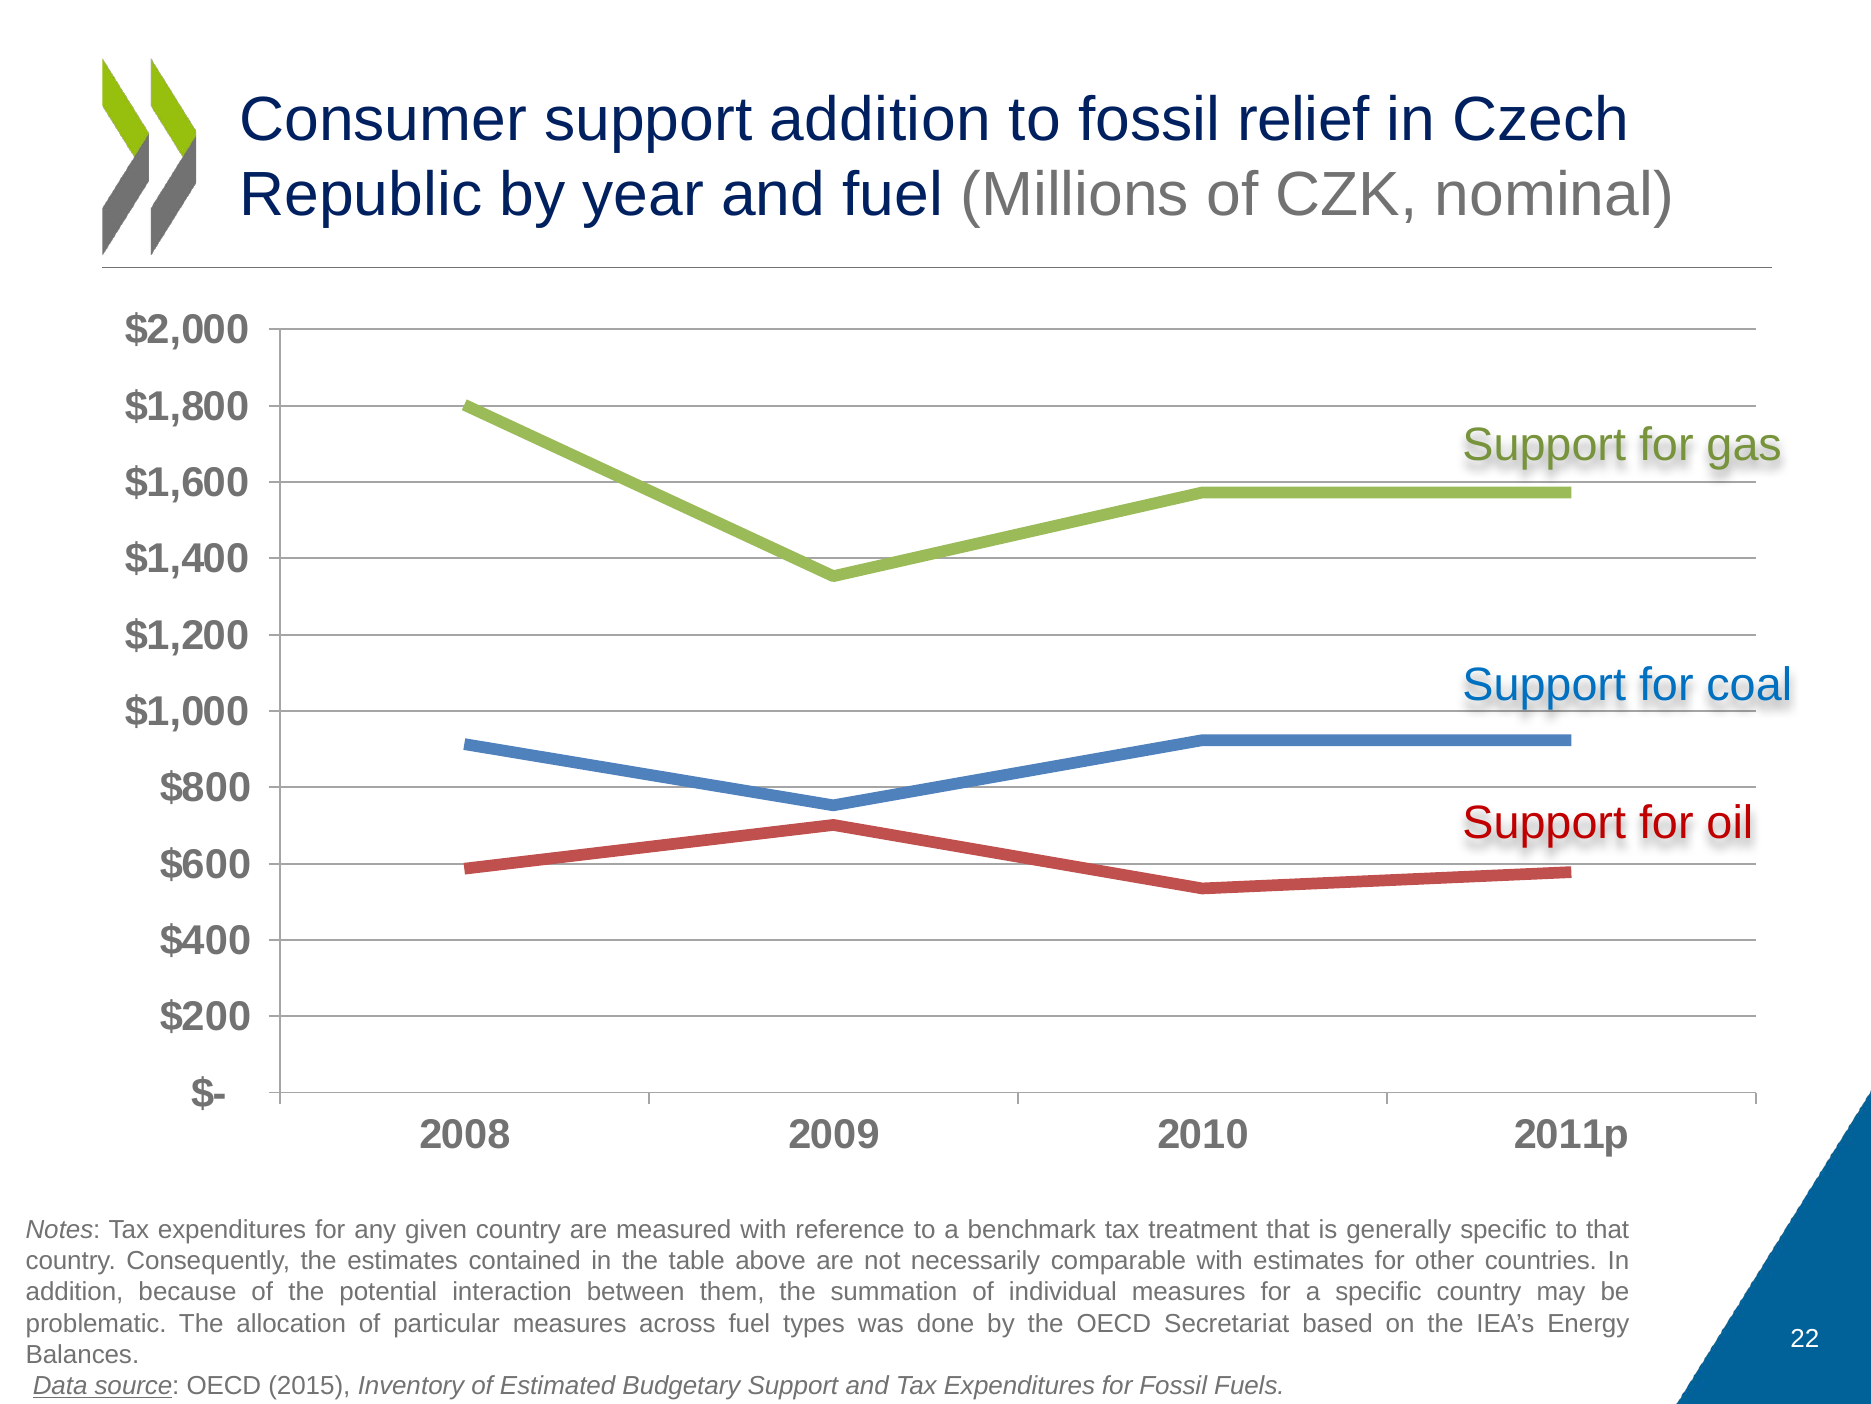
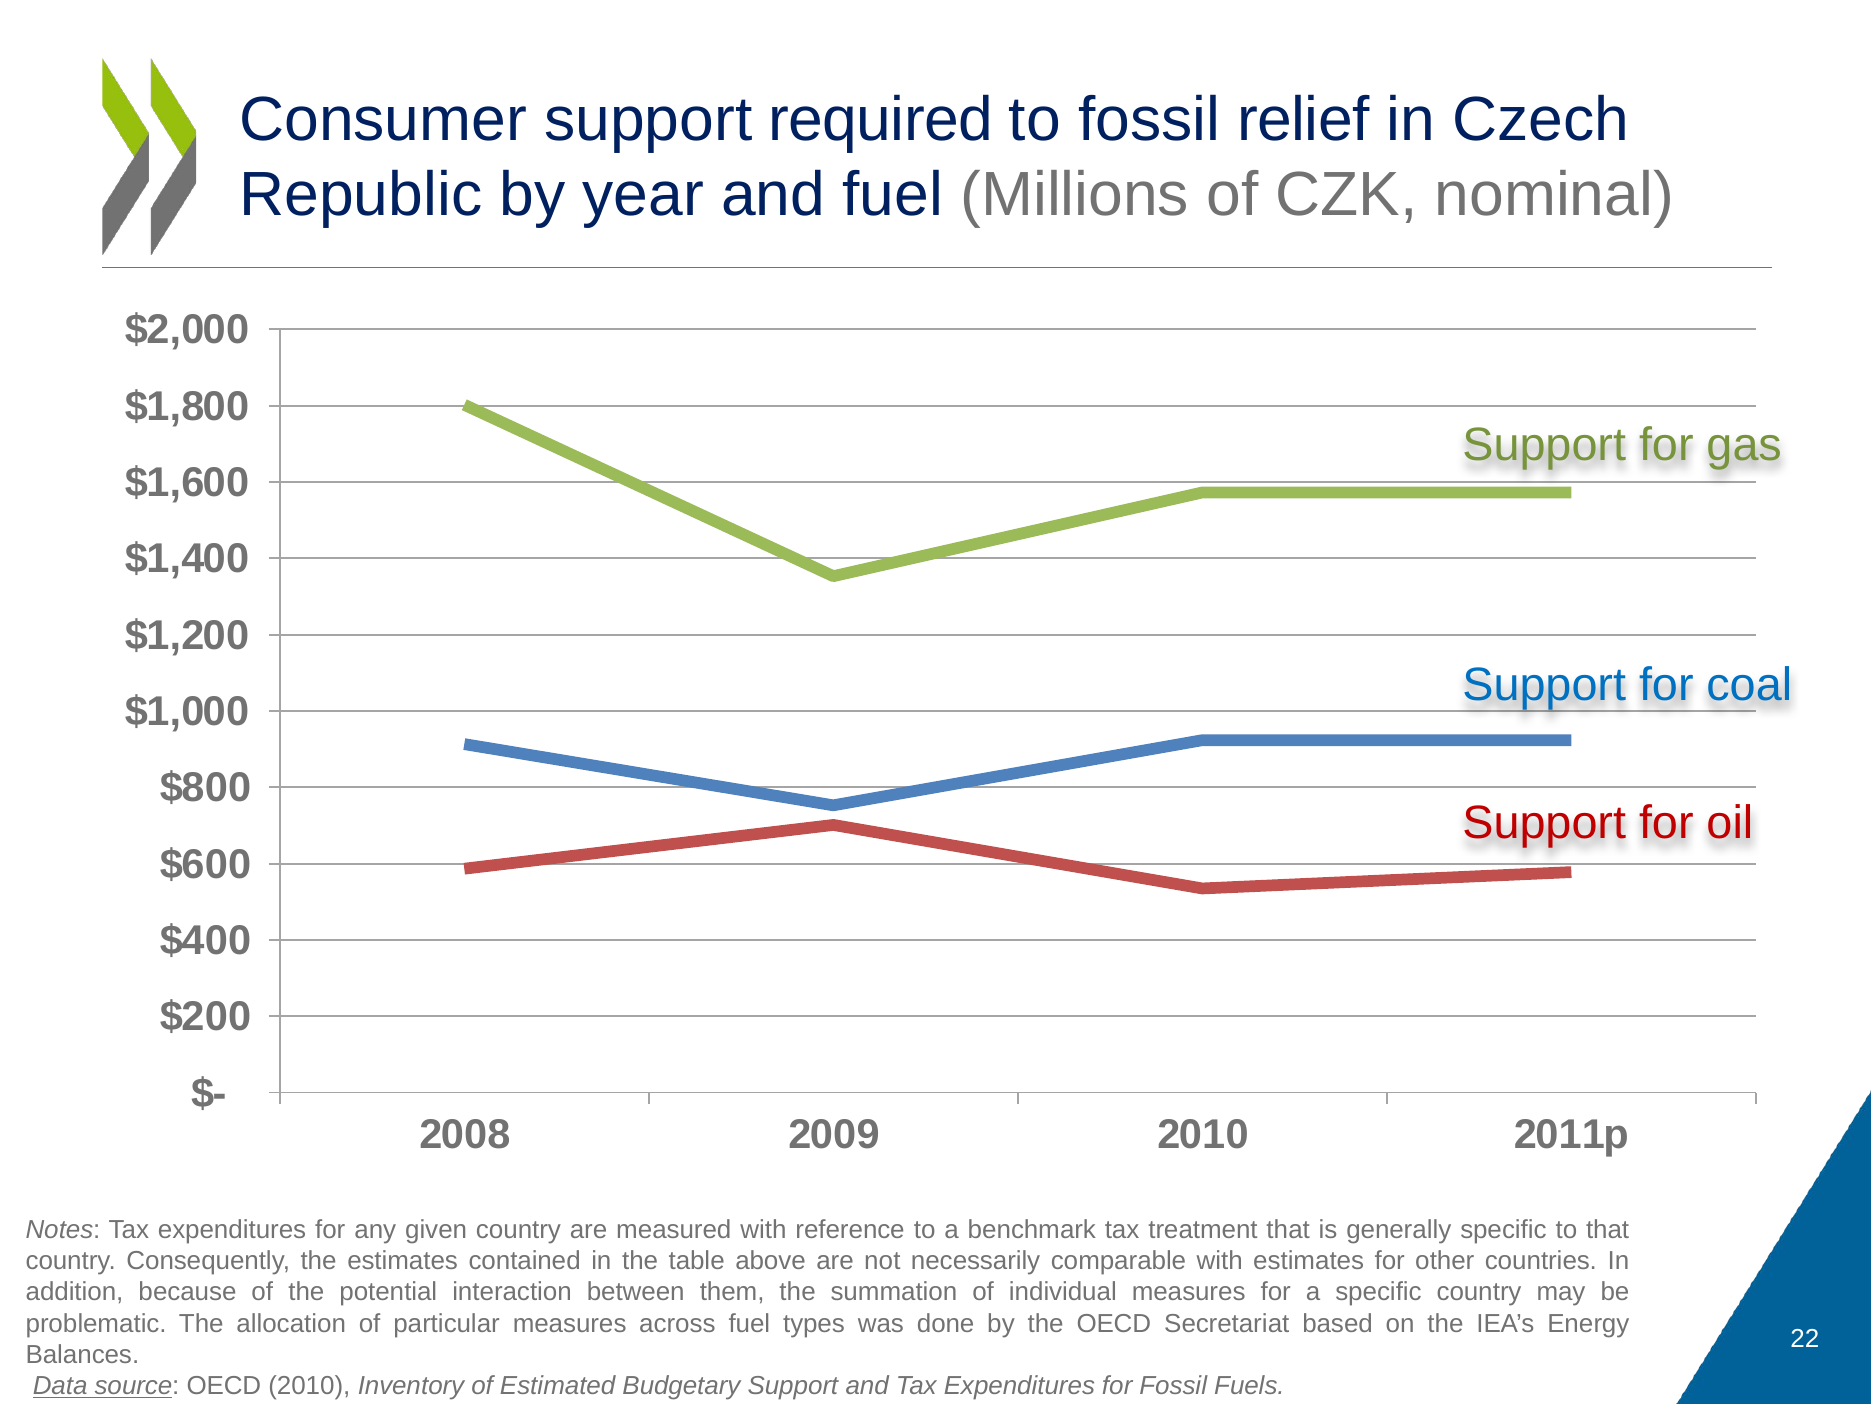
support addition: addition -> required
OECD 2015: 2015 -> 2010
